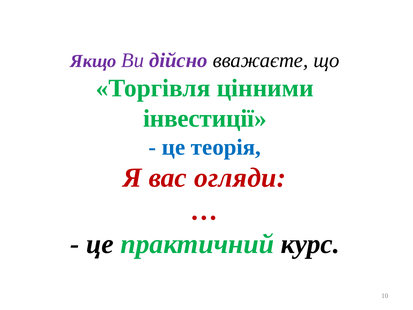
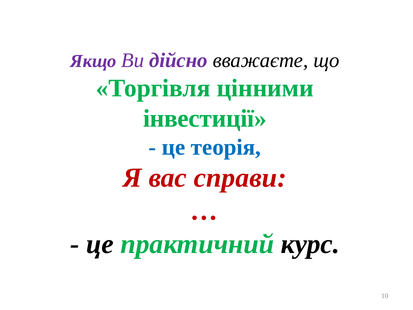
огляди: огляди -> справи
